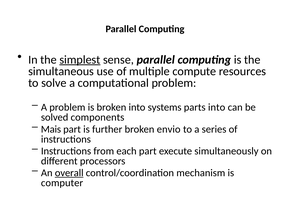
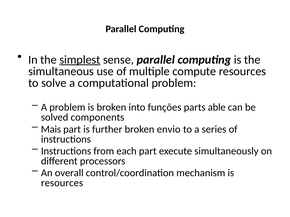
systems: systems -> funções
parts into: into -> able
overall underline: present -> none
computer at (62, 183): computer -> resources
